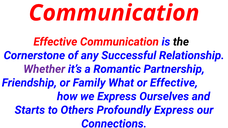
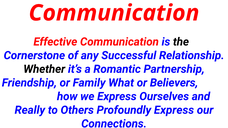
Whether colour: purple -> black
or Effective: Effective -> Believers
Starts: Starts -> Really
